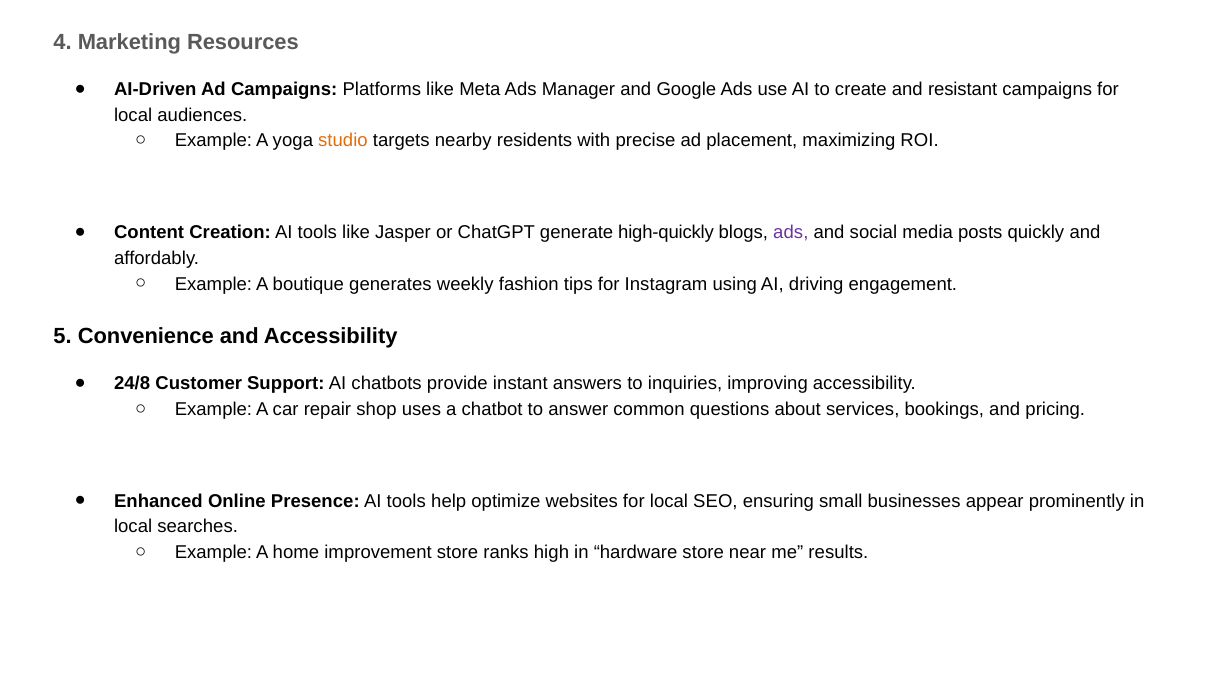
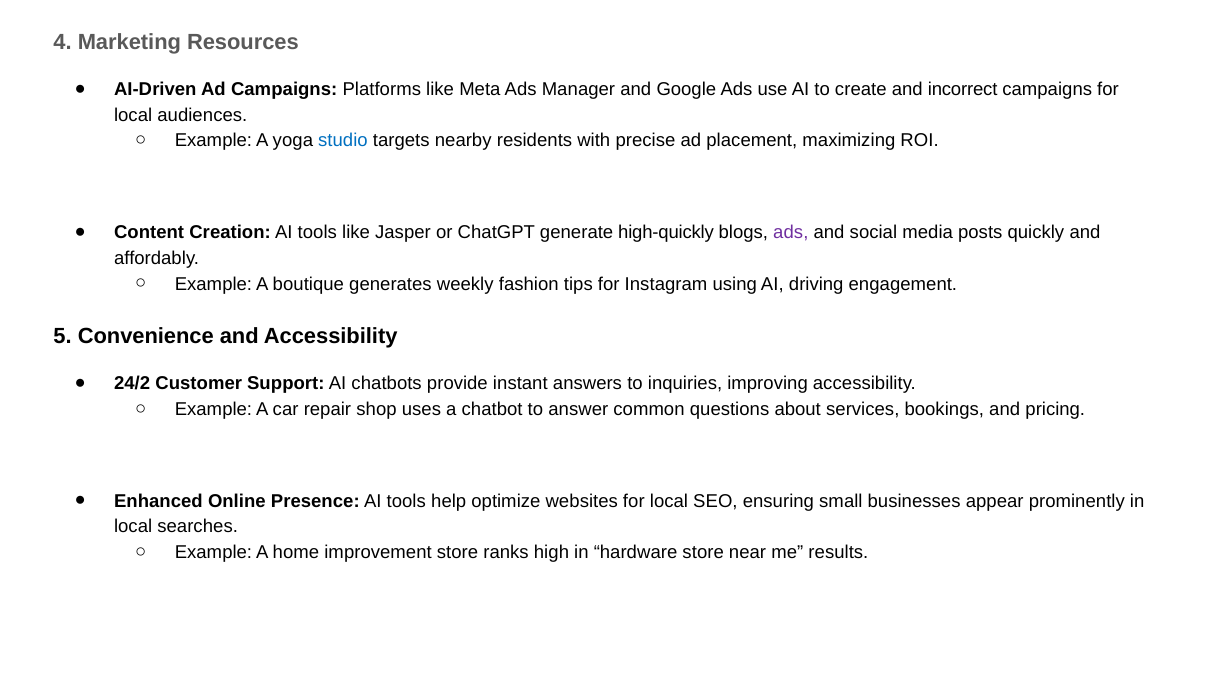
resistant: resistant -> incorrect
studio colour: orange -> blue
24/8: 24/8 -> 24/2
